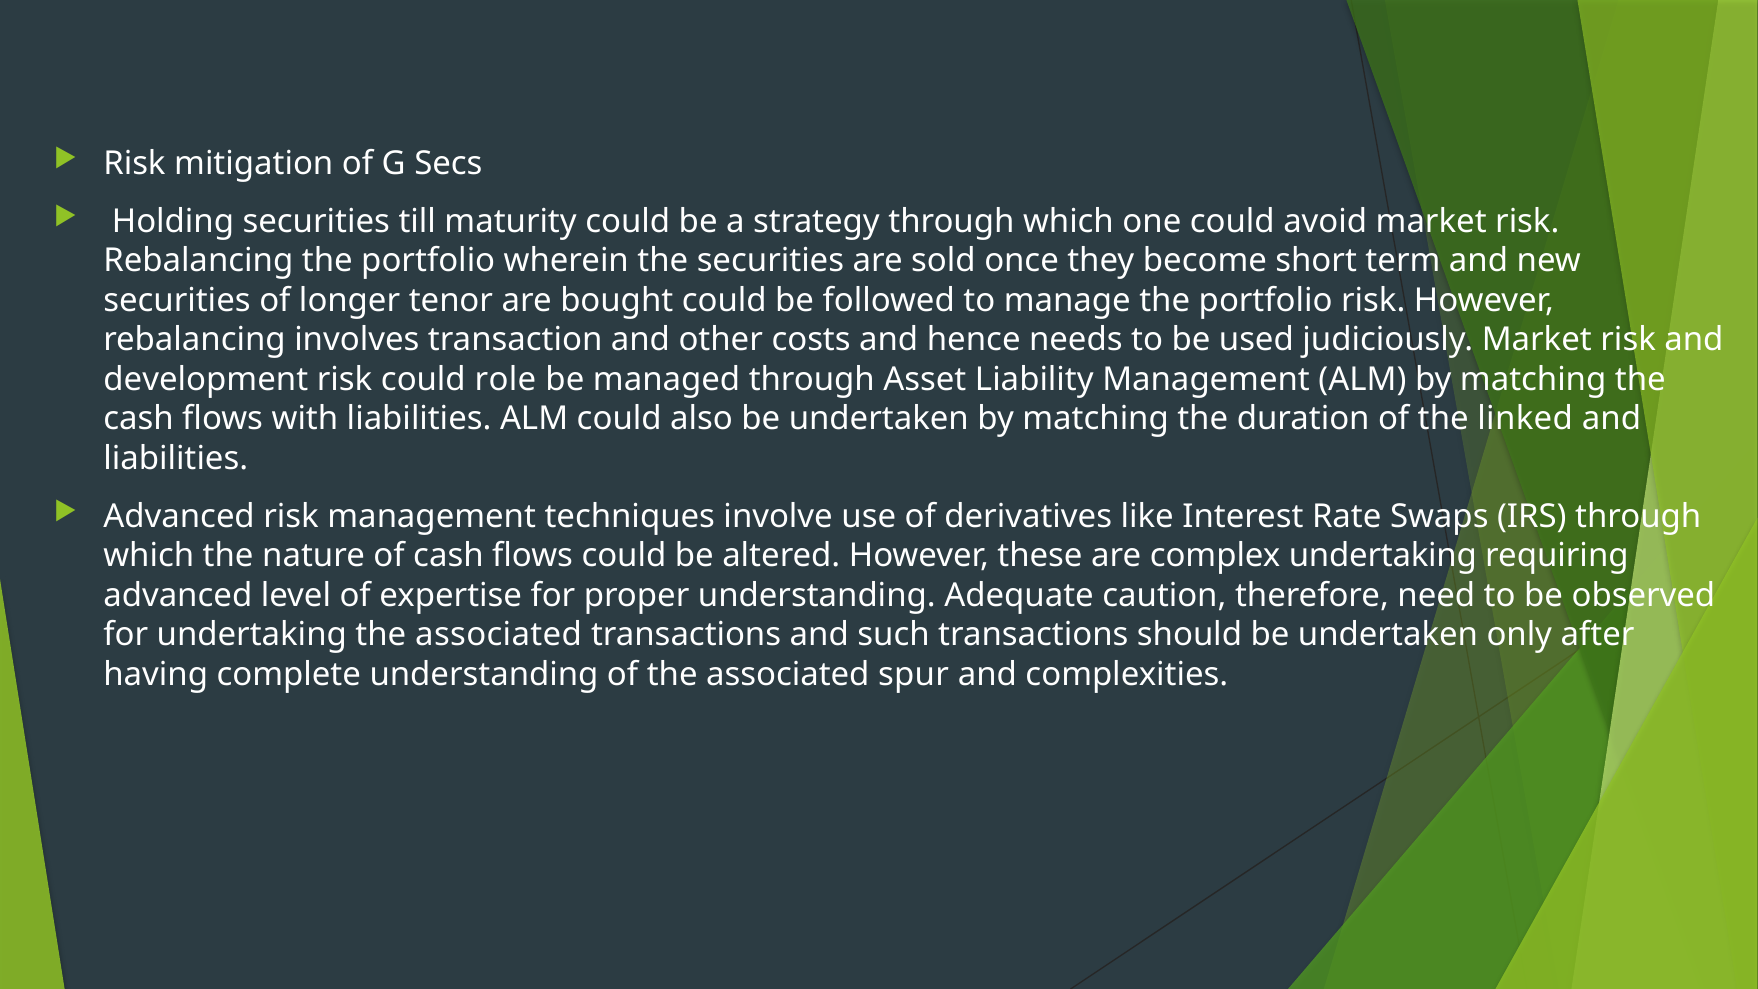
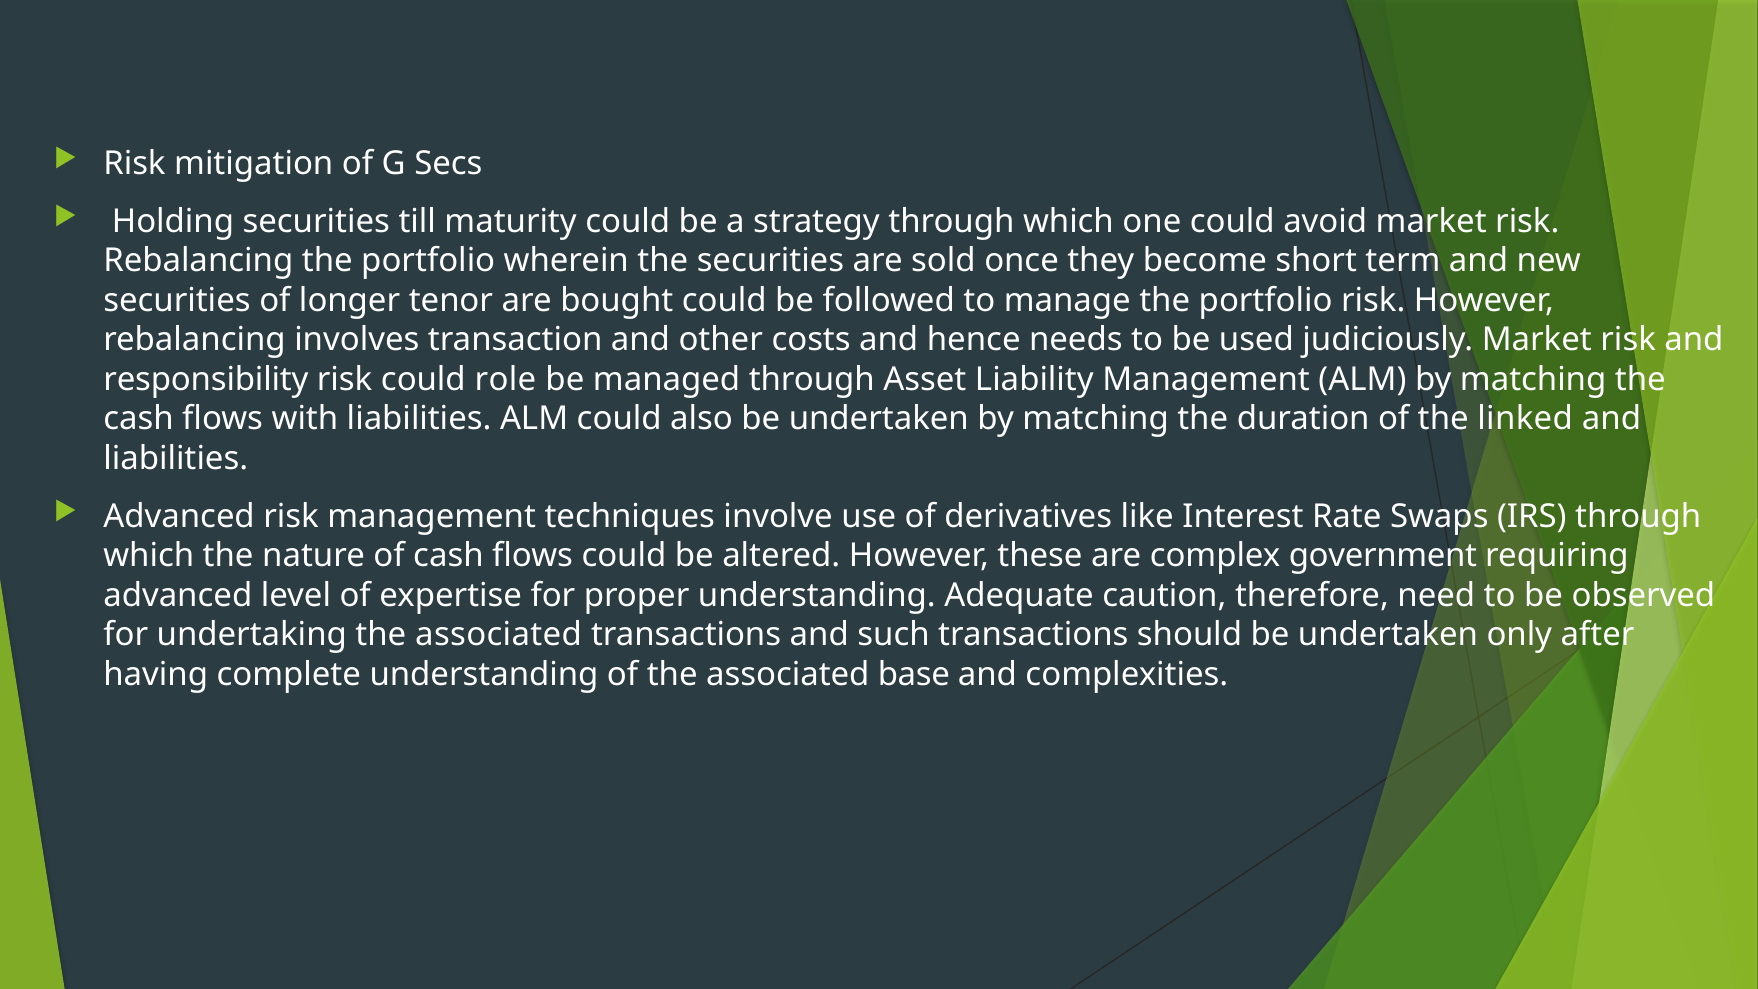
development: development -> responsibility
complex undertaking: undertaking -> government
spur: spur -> base
